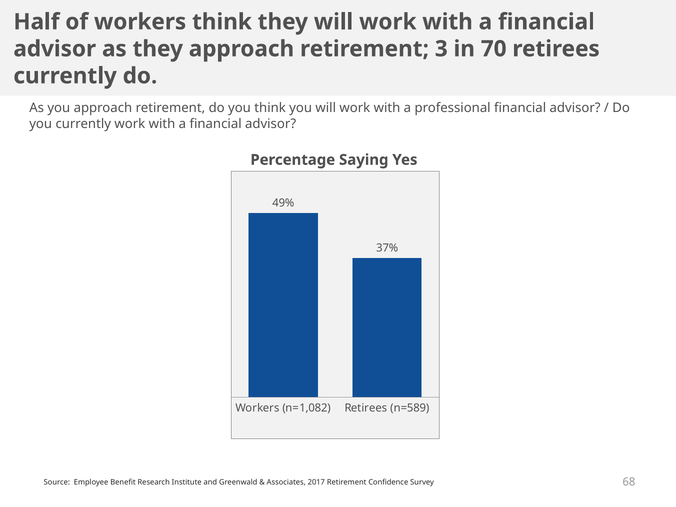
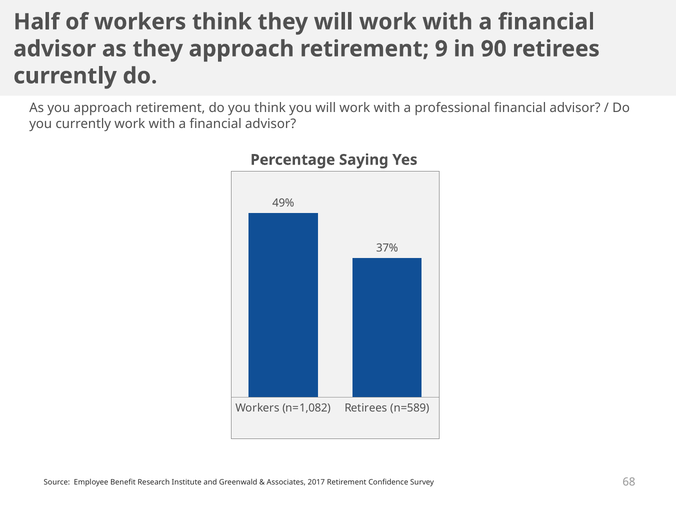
3: 3 -> 9
70: 70 -> 90
